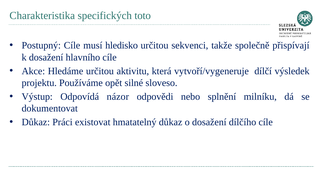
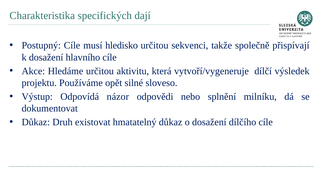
toto: toto -> dají
Práci: Práci -> Druh
